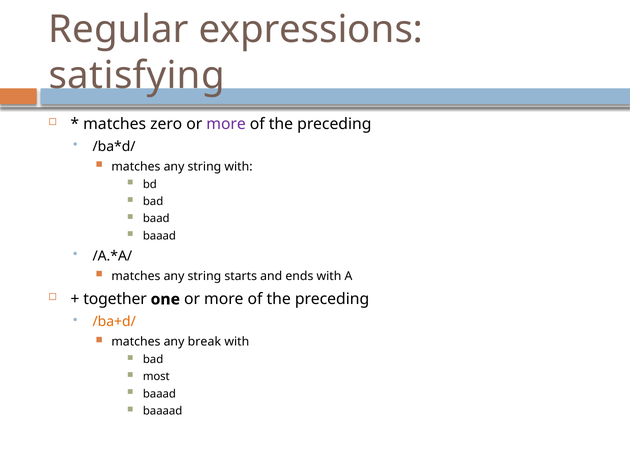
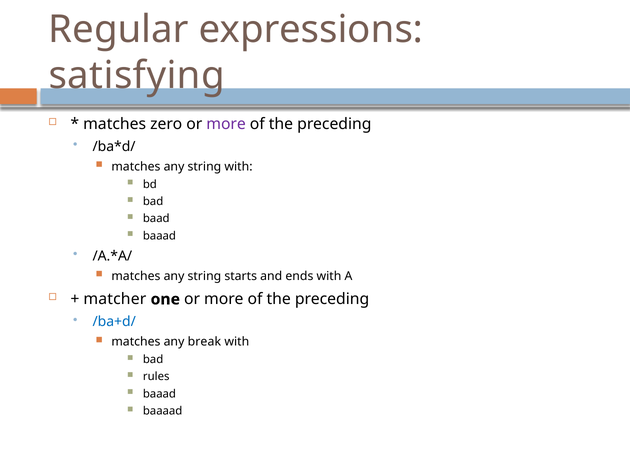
together: together -> matcher
/ba+d/ colour: orange -> blue
most: most -> rules
